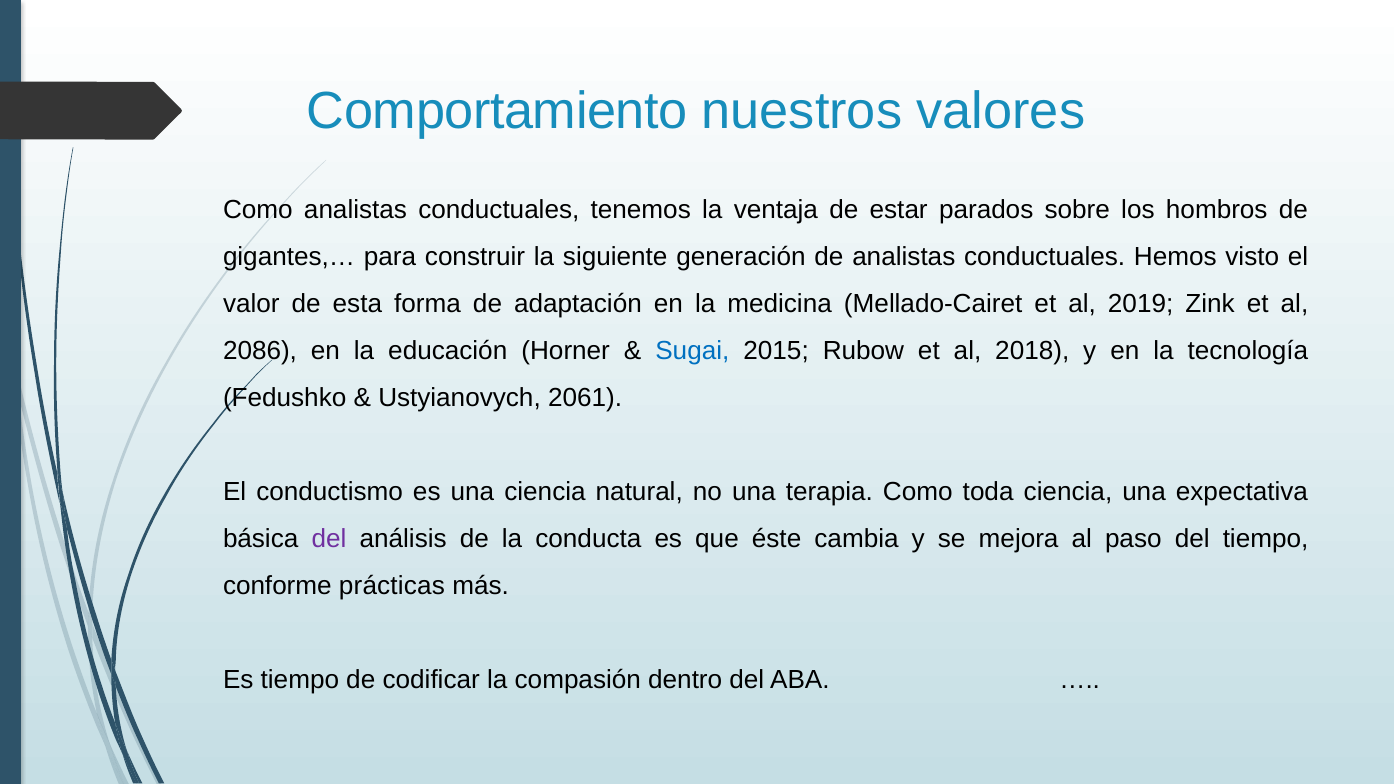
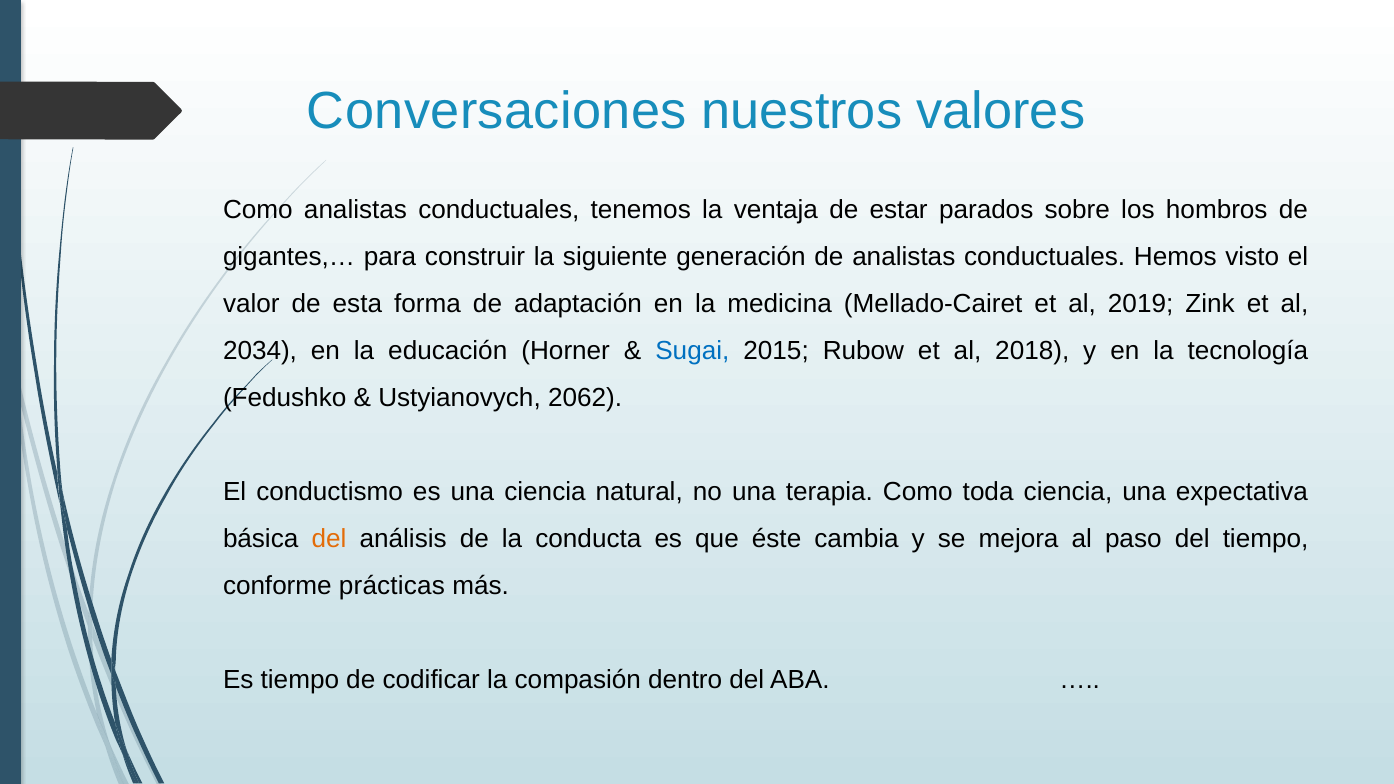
Comportamiento: Comportamiento -> Conversaciones
2086: 2086 -> 2034
2061: 2061 -> 2062
del at (329, 539) colour: purple -> orange
